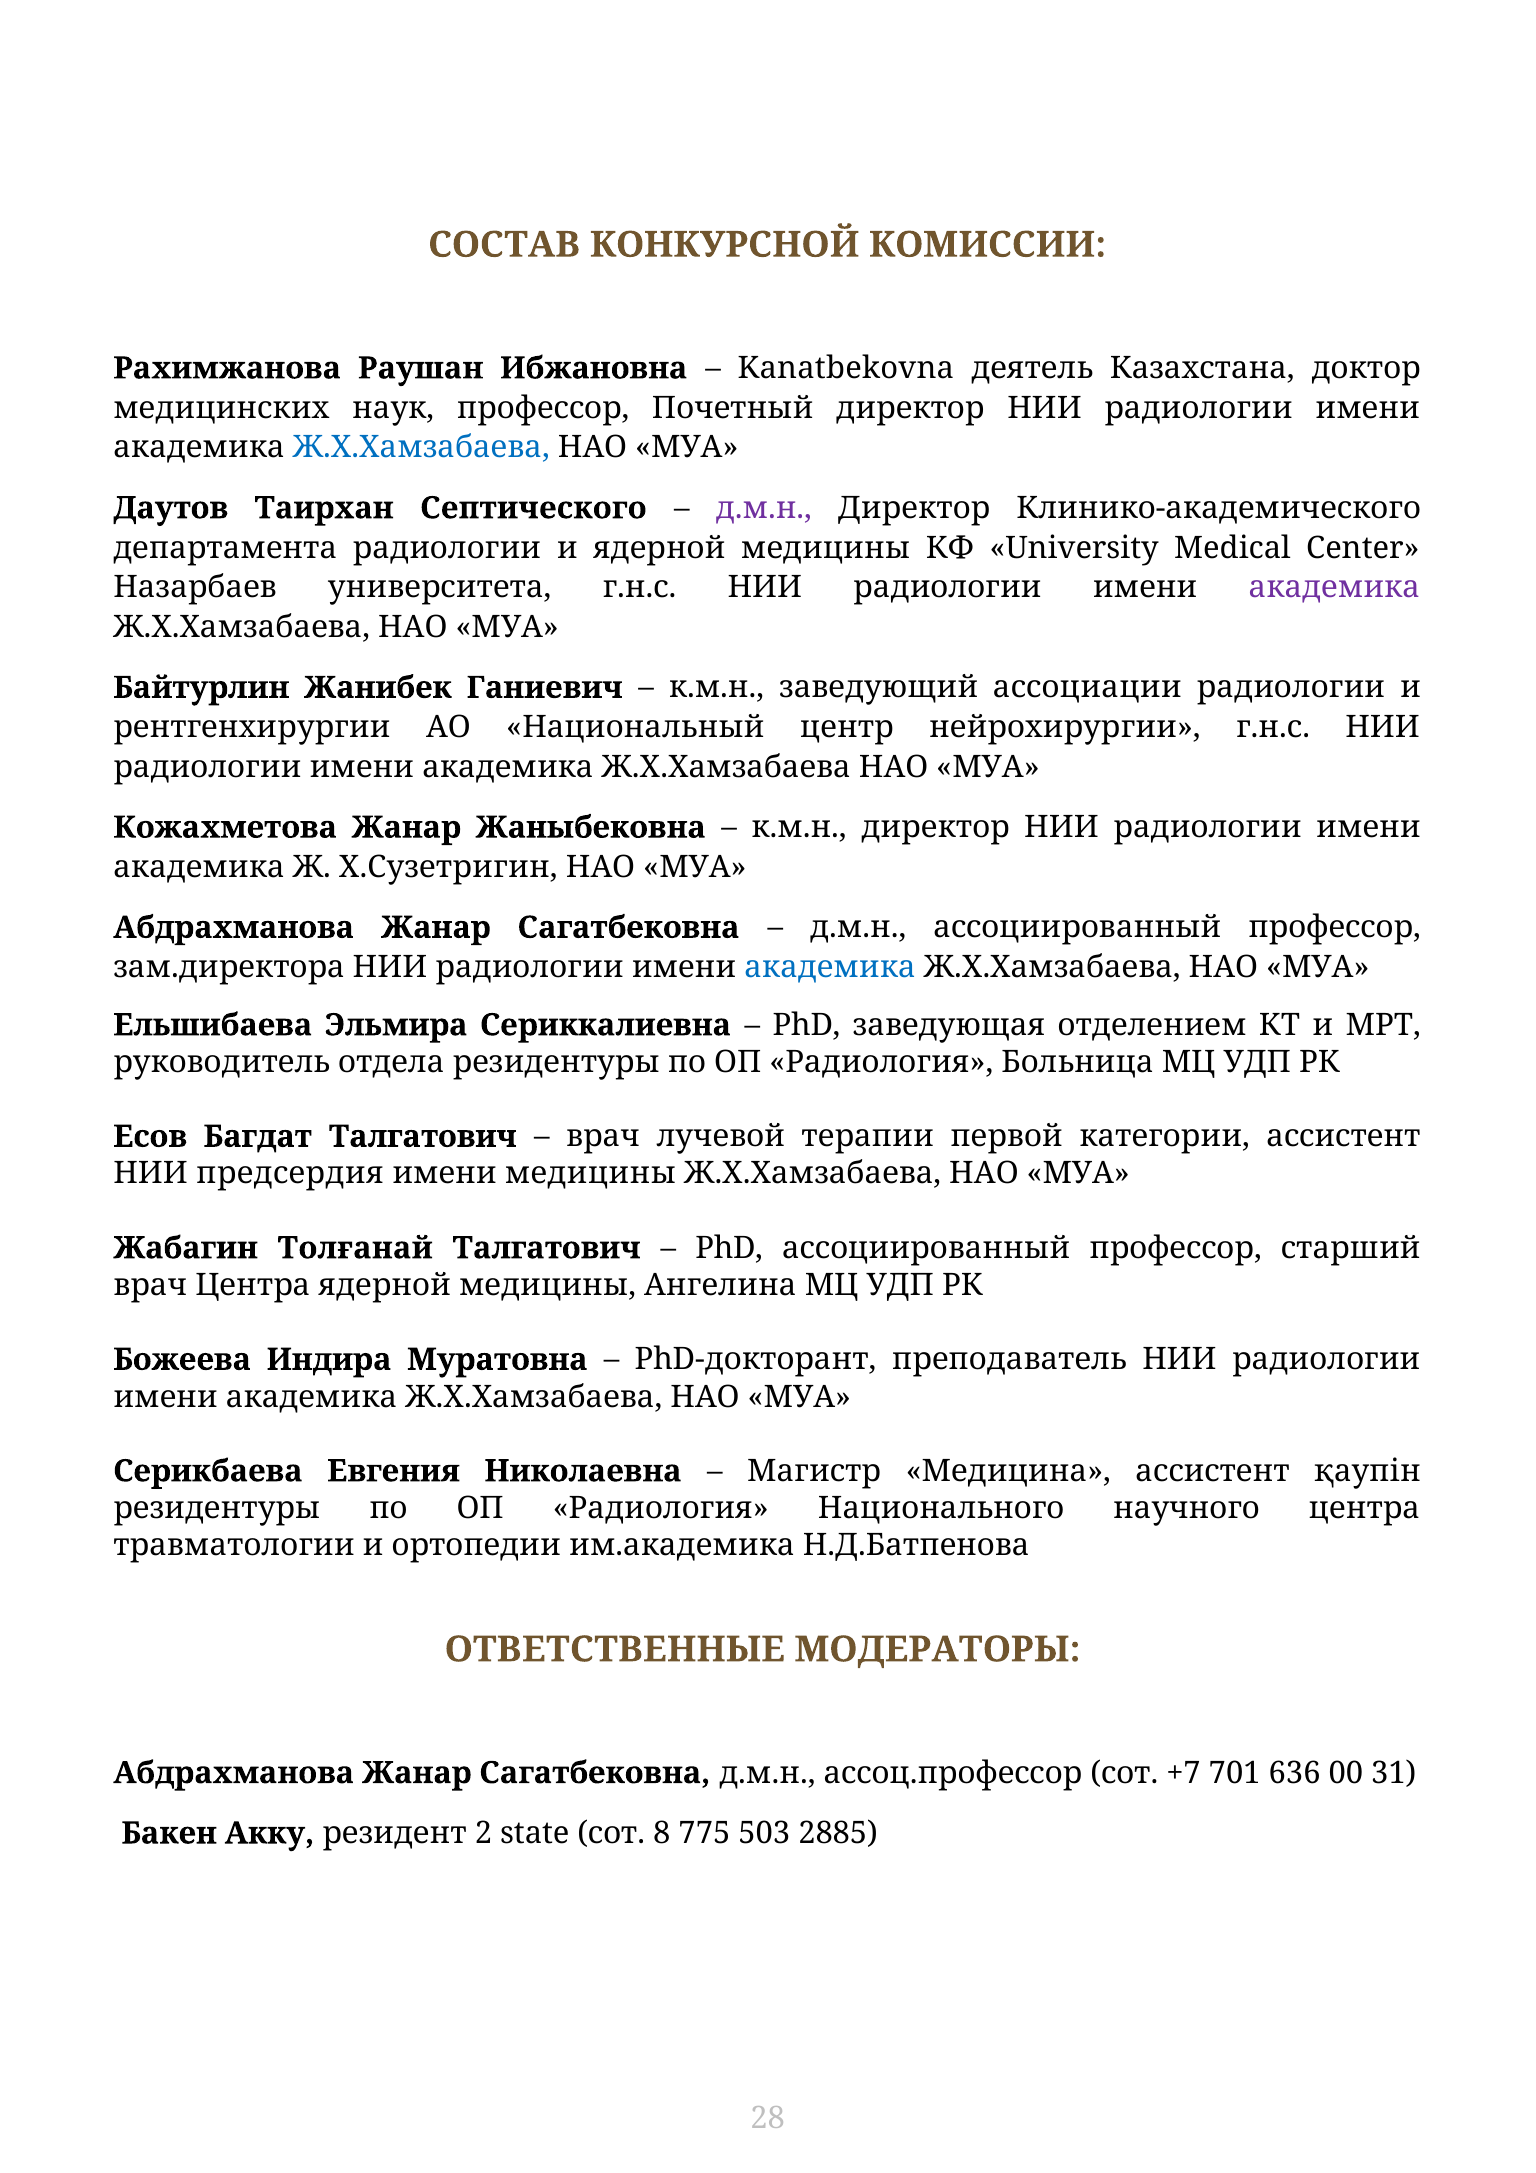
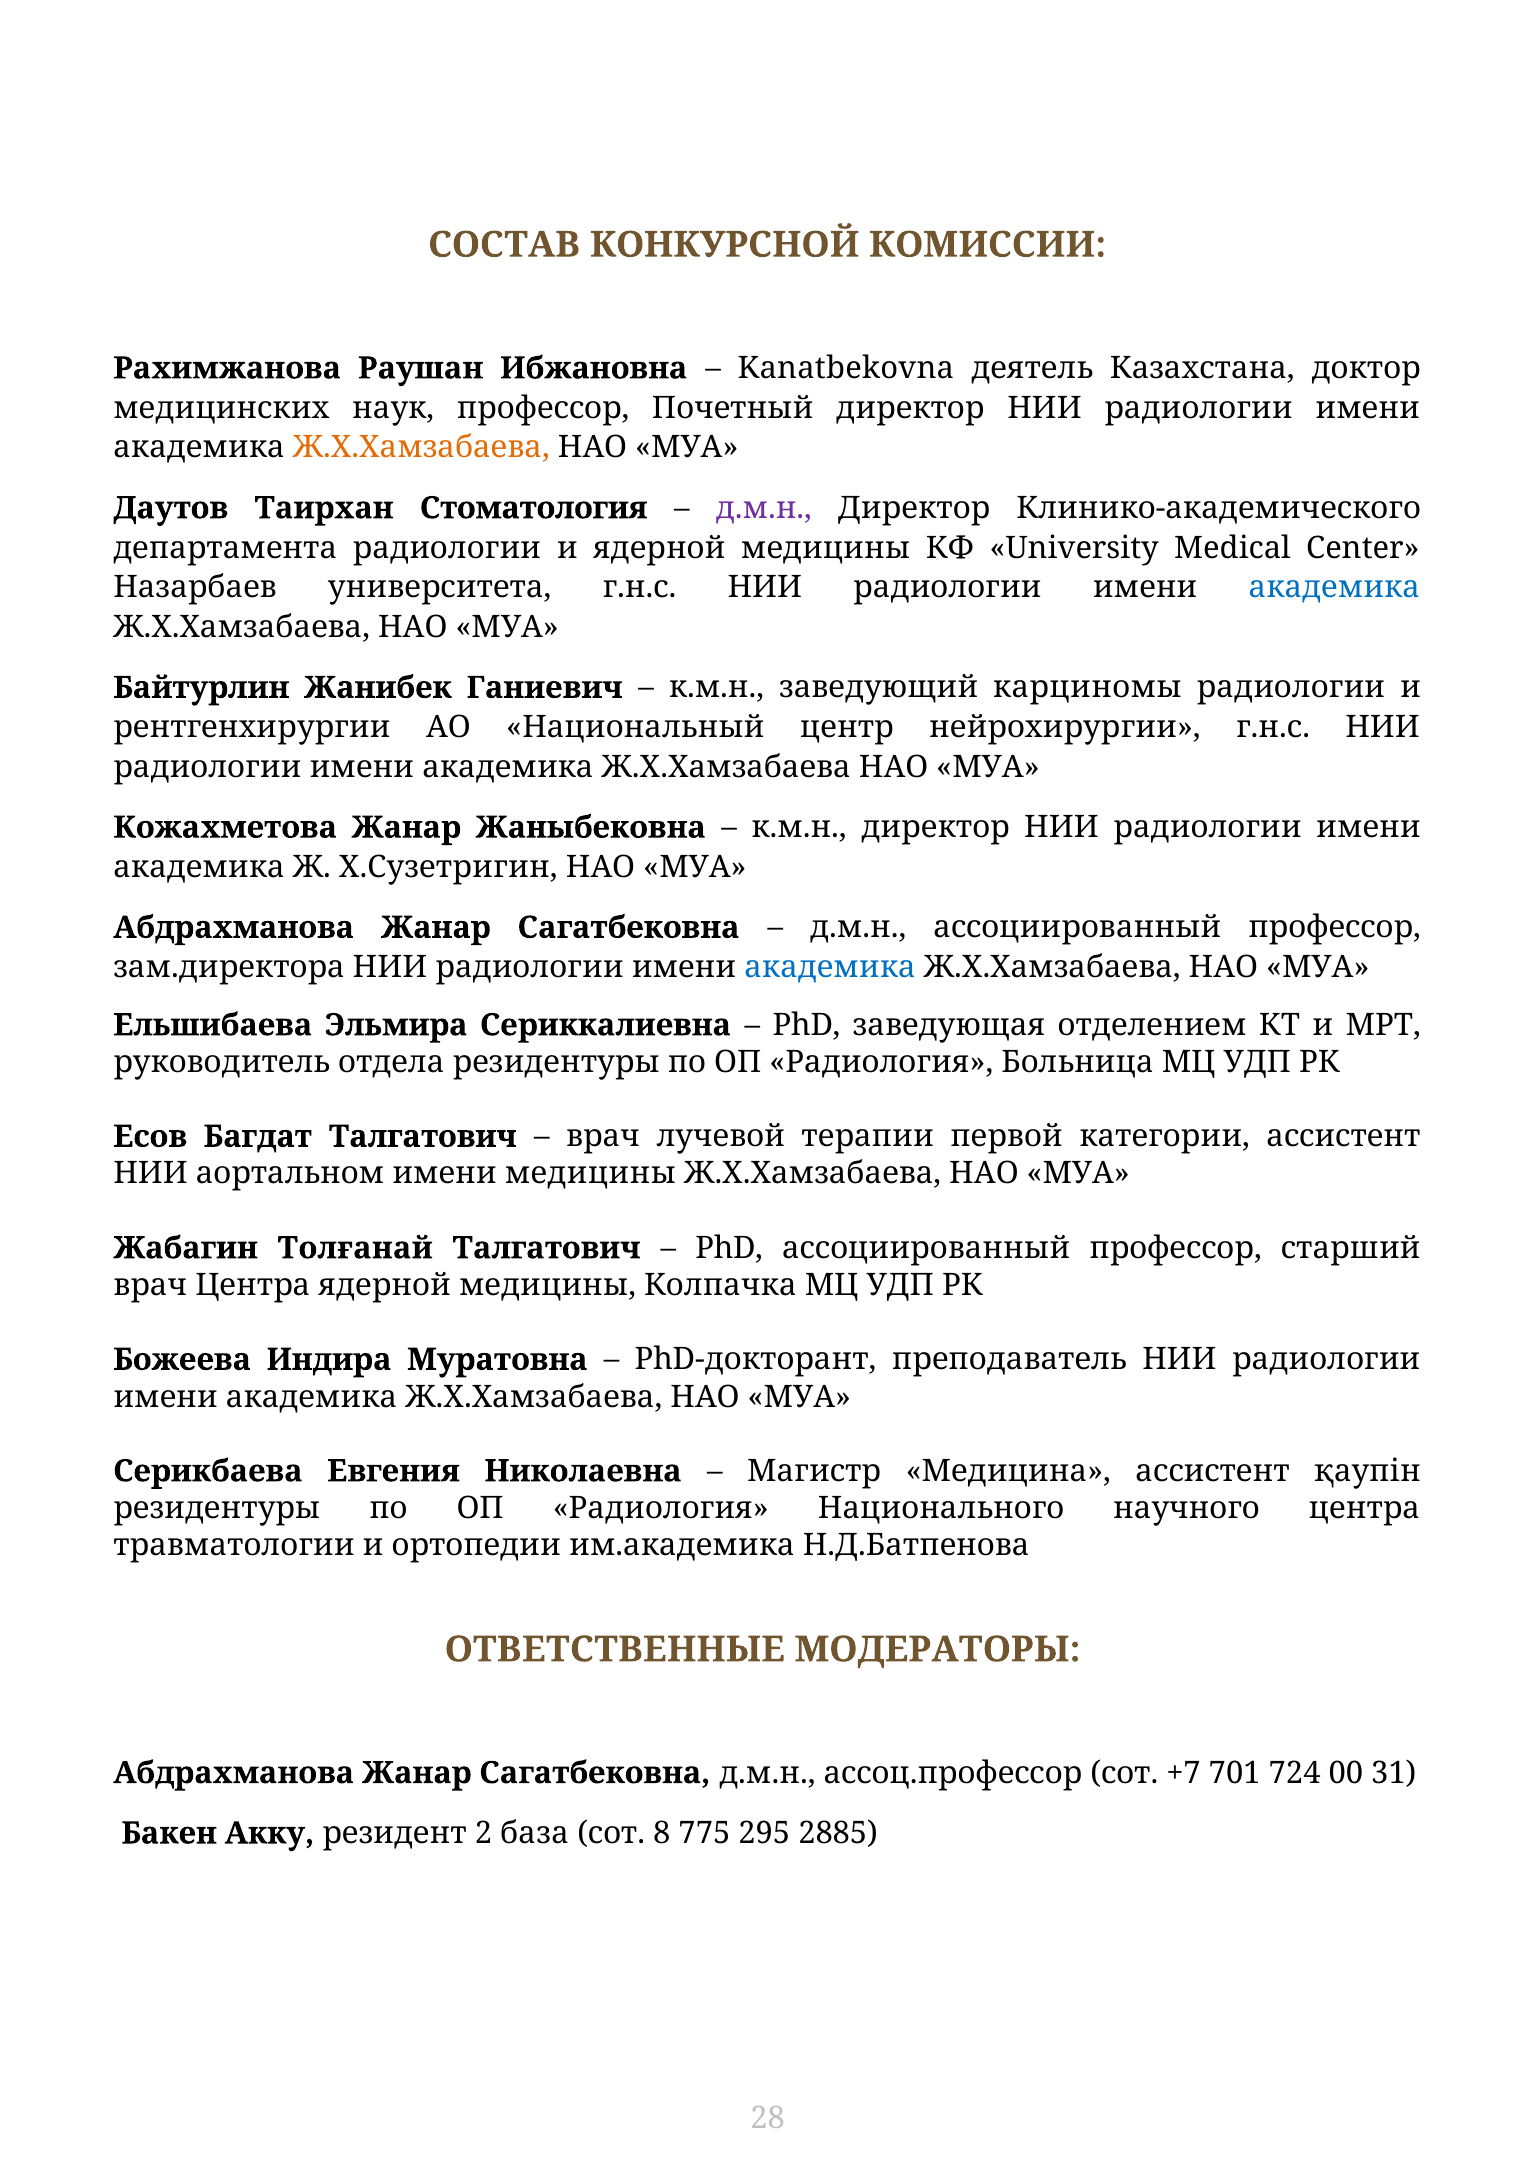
Ж.Х.Хамзабаева at (421, 448) colour: blue -> orange
Септического: Септического -> Стоматология
академика at (1334, 587) colour: purple -> blue
ассоциации: ассоциации -> карциномы
предсердия: предсердия -> аортальном
Ангелина: Ангелина -> Колпачка
636: 636 -> 724
state: state -> база
503: 503 -> 295
